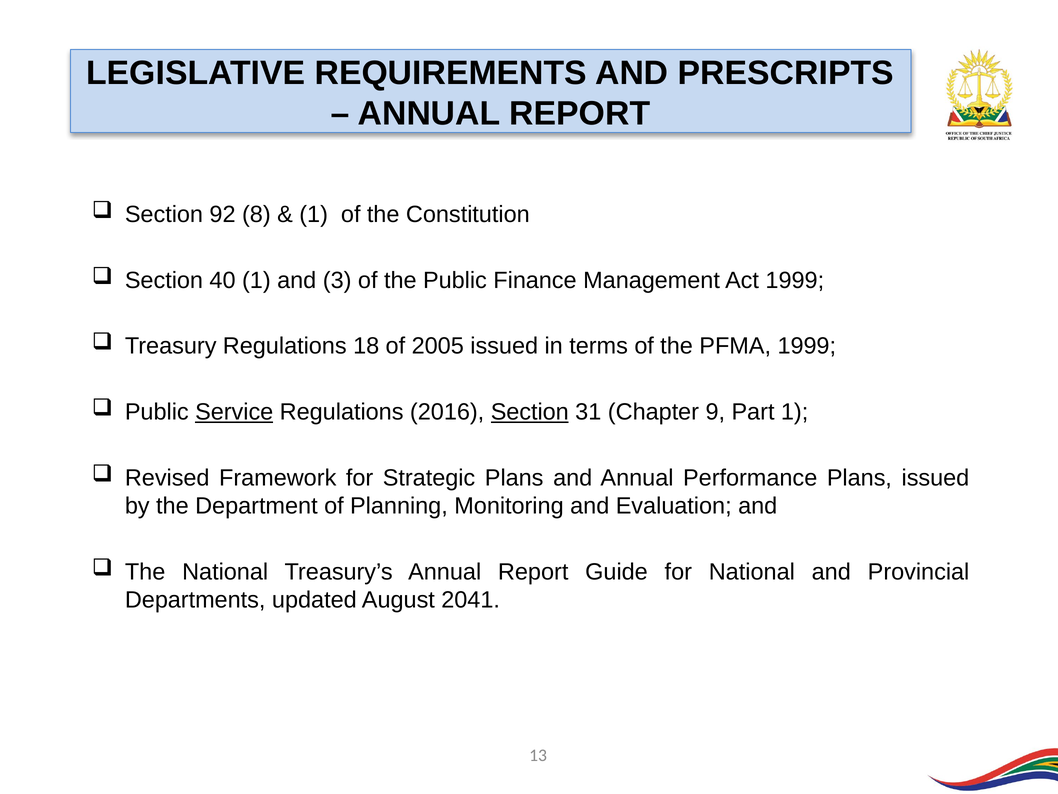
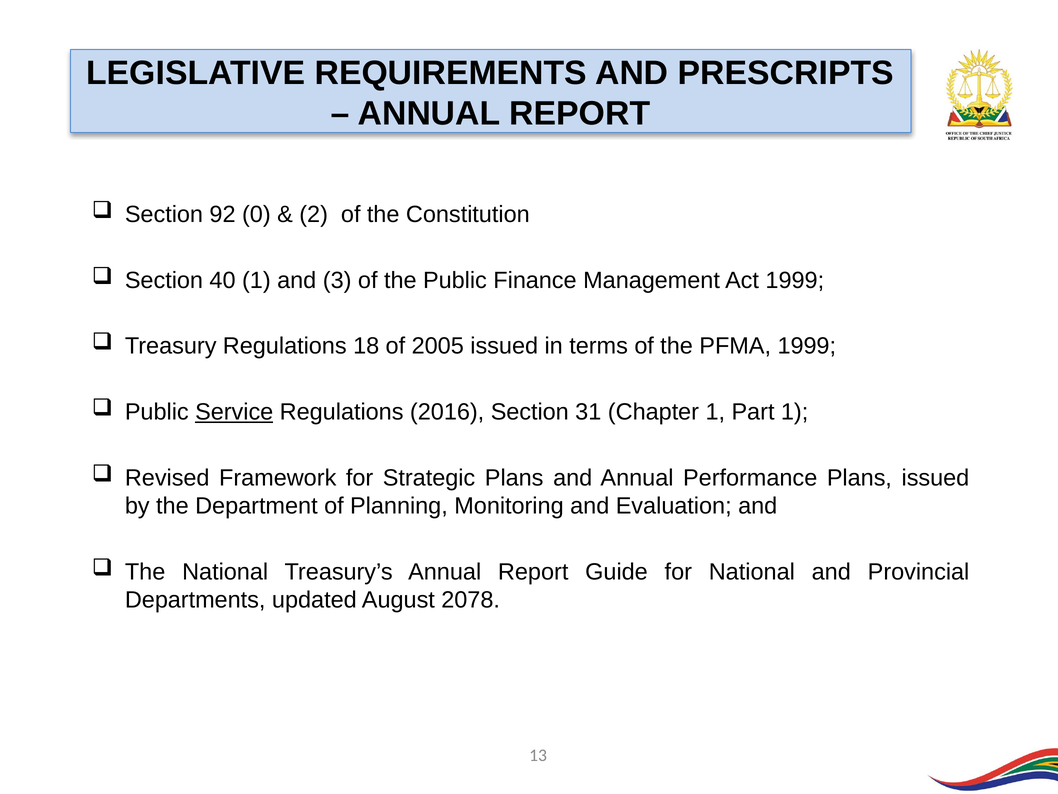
8: 8 -> 0
1 at (314, 214): 1 -> 2
Section at (530, 412) underline: present -> none
Chapter 9: 9 -> 1
2041: 2041 -> 2078
